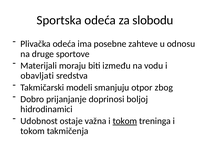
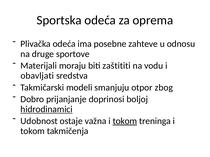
slobodu: slobodu -> oprema
između: između -> zaštititi
hidrodinamici underline: none -> present
